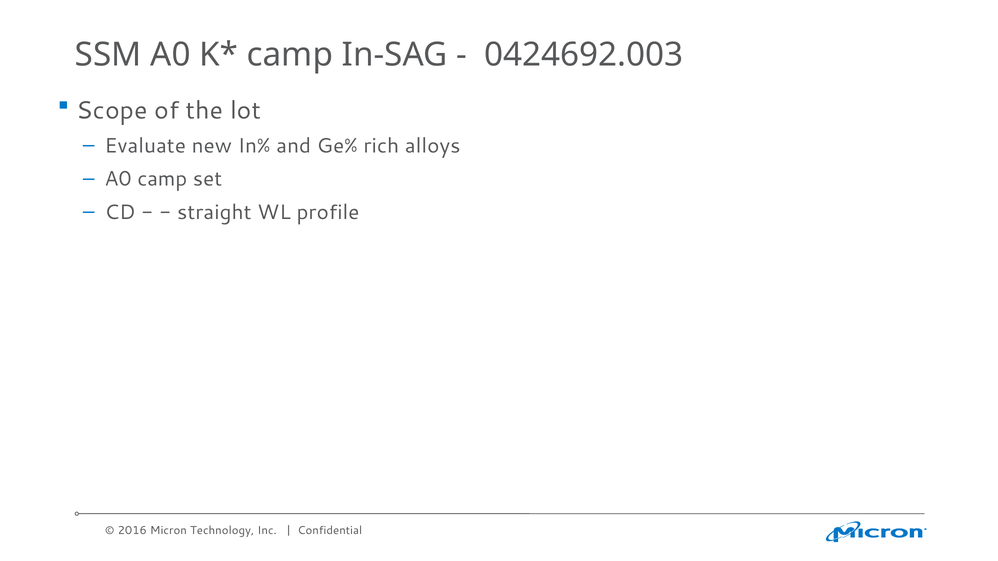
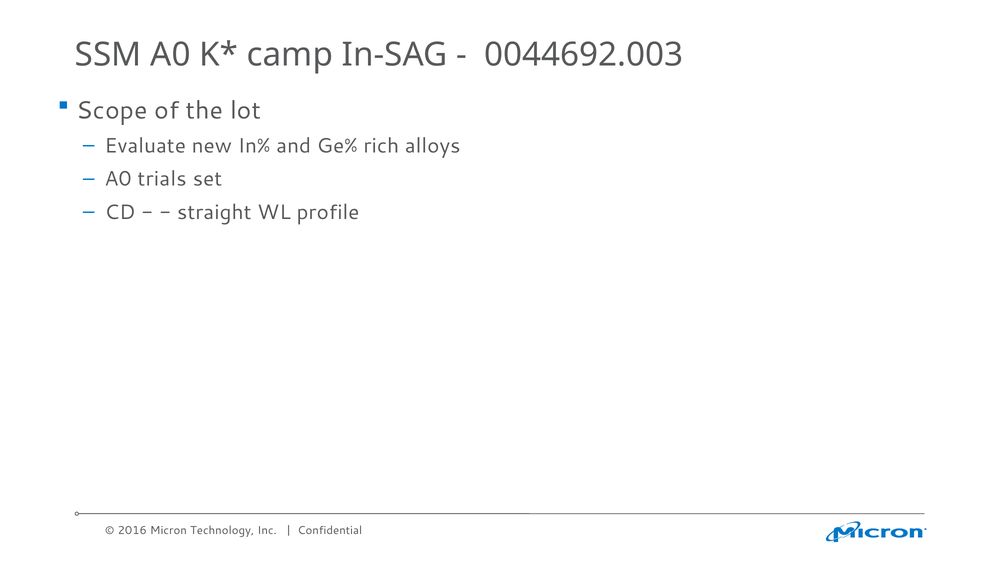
0424692.003: 0424692.003 -> 0044692.003
A0 camp: camp -> trials
